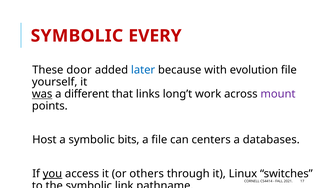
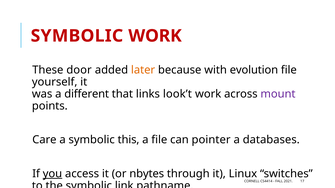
SYMBOLIC EVERY: EVERY -> WORK
later colour: blue -> orange
was underline: present -> none
long’t: long’t -> look’t
Host: Host -> Care
bits: bits -> this
centers: centers -> pointer
others: others -> nbytes
